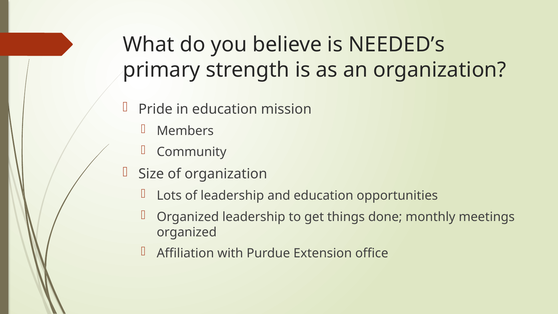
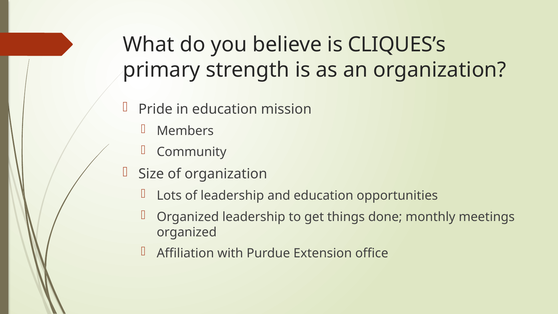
NEEDED’s: NEEDED’s -> CLIQUES’s
